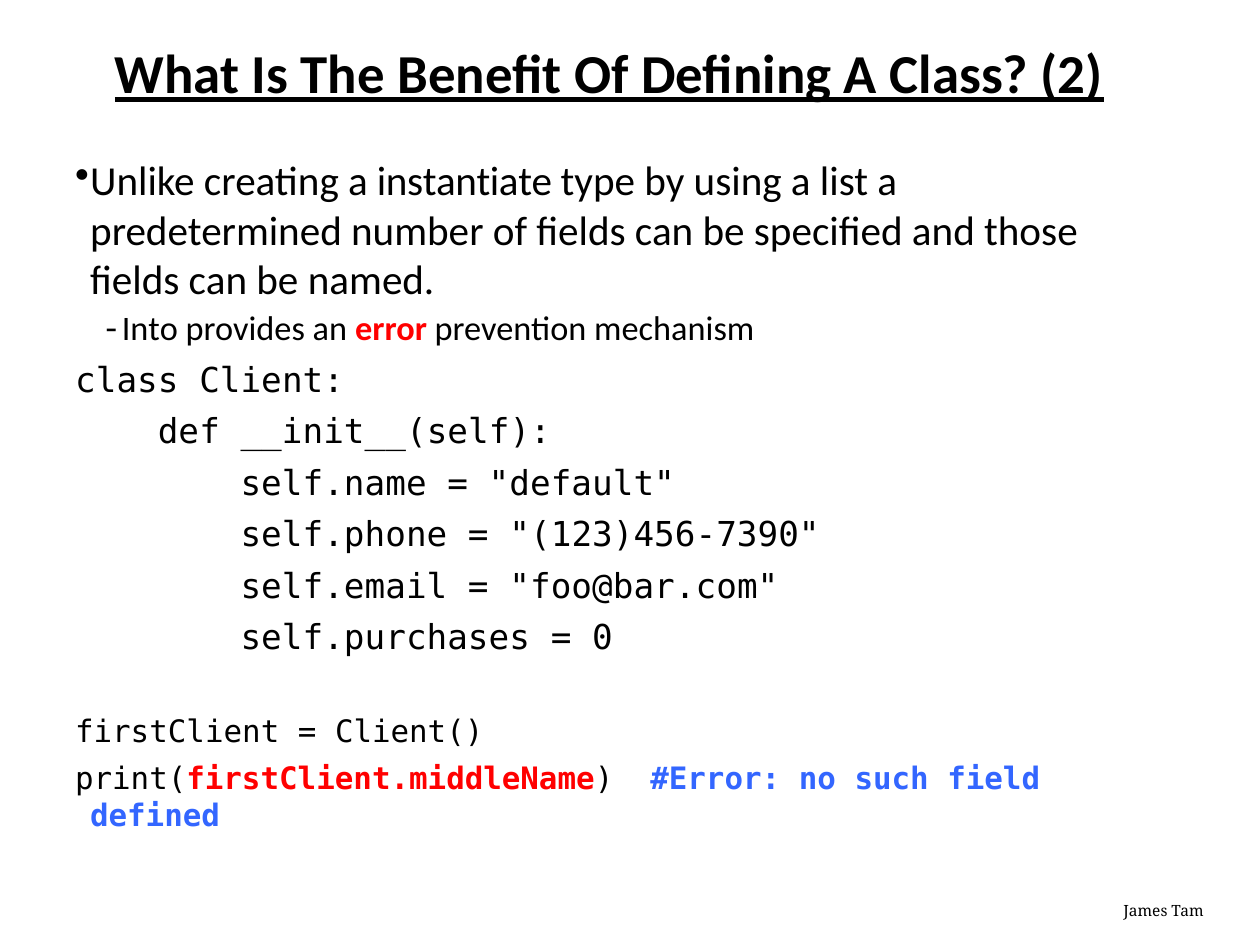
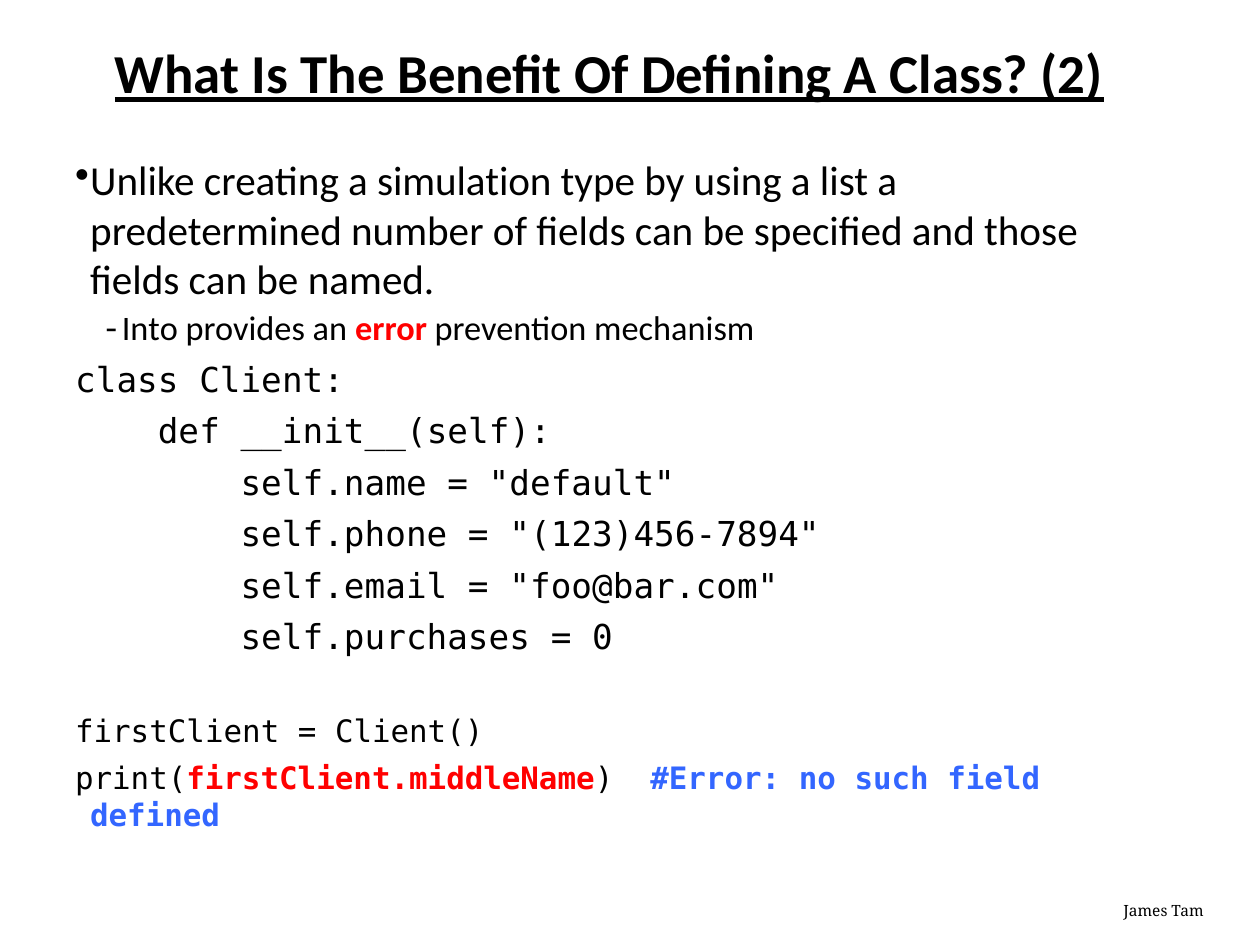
instantiate: instantiate -> simulation
123)456-7390: 123)456-7390 -> 123)456-7894
